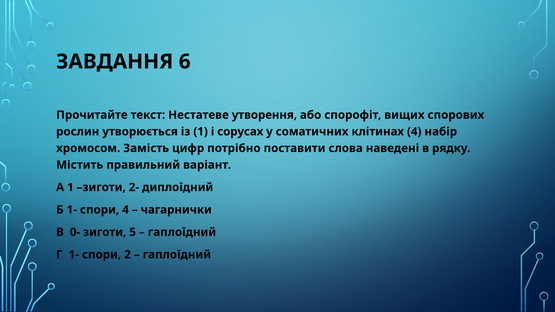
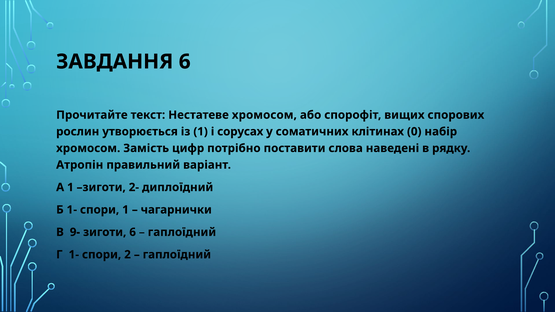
Нестатеве утворення: утворення -> хромосом
клітинах 4: 4 -> 0
Містить: Містить -> Атропін
спори 4: 4 -> 1
0-: 0- -> 9-
зиготи 5: 5 -> 6
